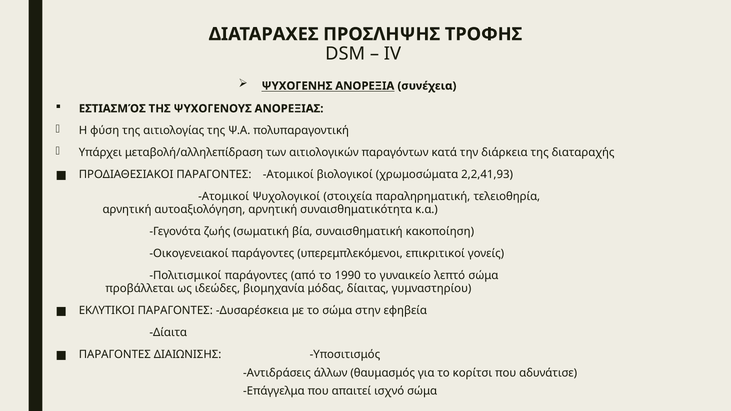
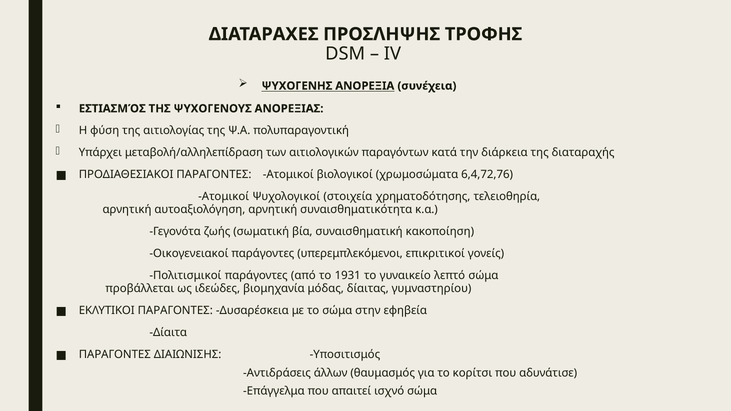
2,2,41,93: 2,2,41,93 -> 6,4,72,76
παραληρηματική: παραληρηματική -> χρηματοδότησης
1990: 1990 -> 1931
